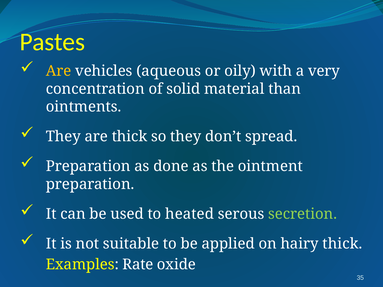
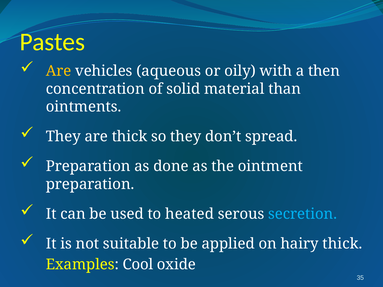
very: very -> then
secretion colour: light green -> light blue
Rate: Rate -> Cool
